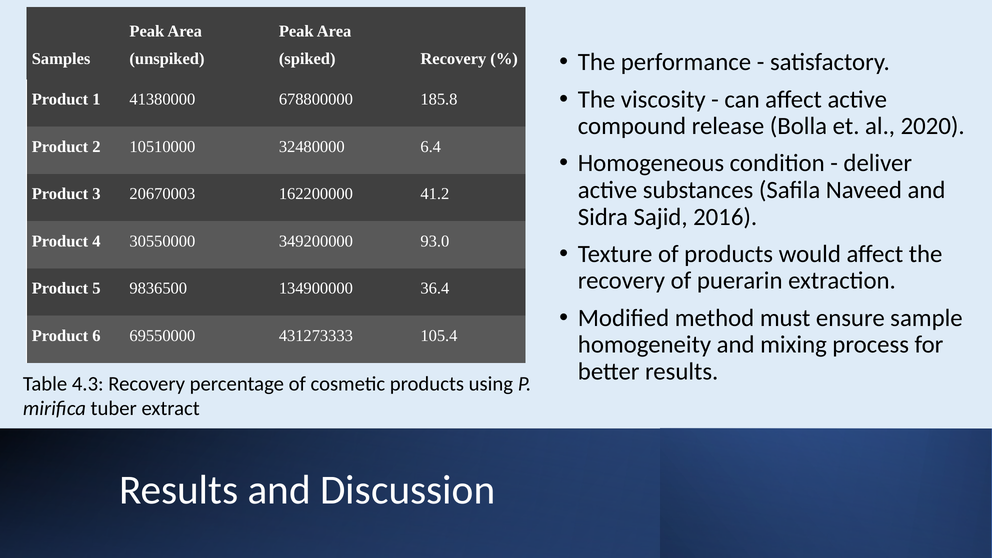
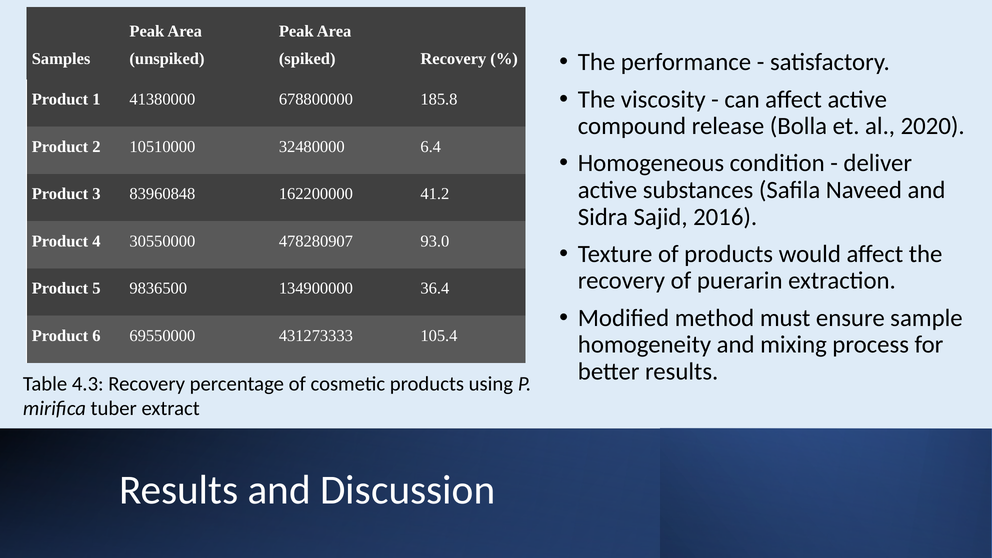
20670003: 20670003 -> 83960848
349200000: 349200000 -> 478280907
